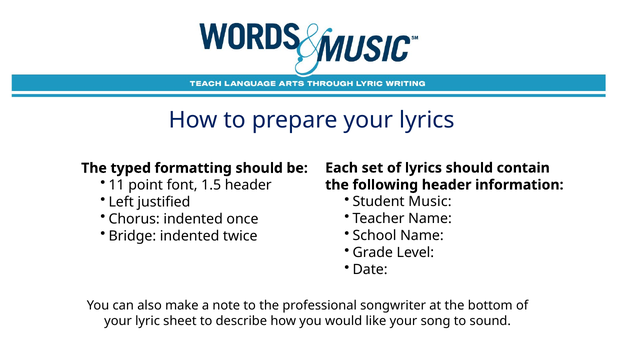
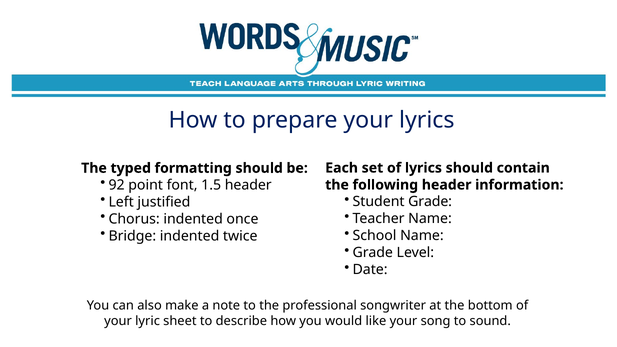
11: 11 -> 92
Student Music: Music -> Grade
